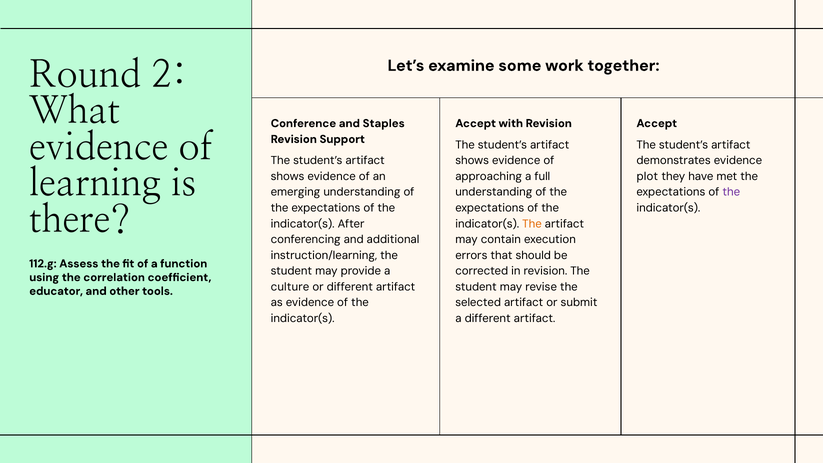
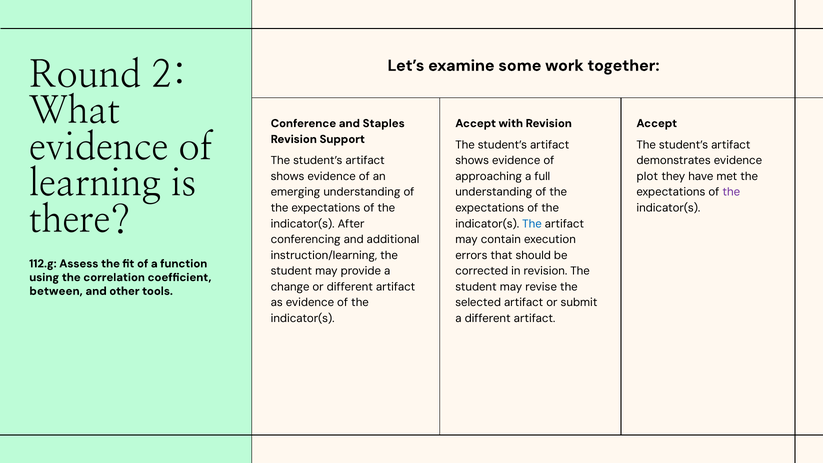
The at (532, 224) colour: orange -> blue
culture: culture -> change
educator: educator -> between
